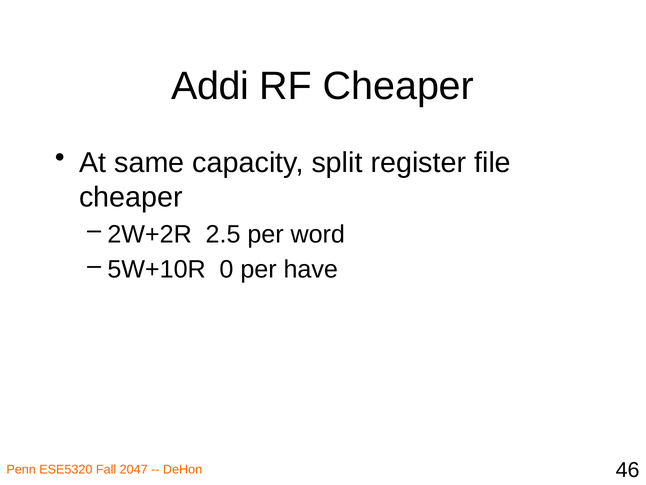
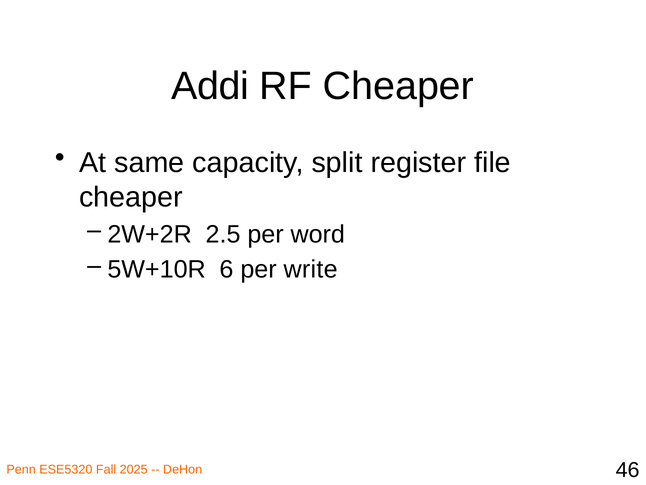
0: 0 -> 6
have: have -> write
2047: 2047 -> 2025
